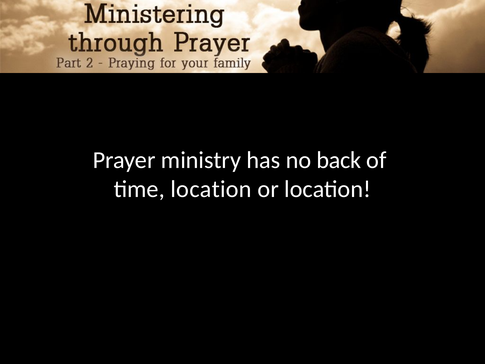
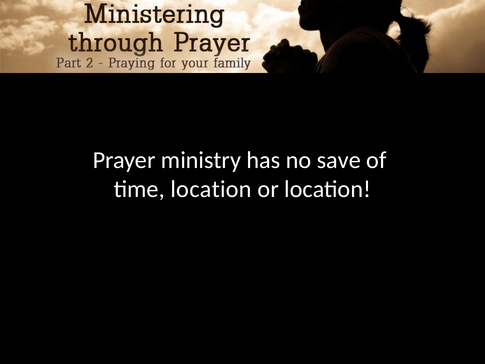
back: back -> save
